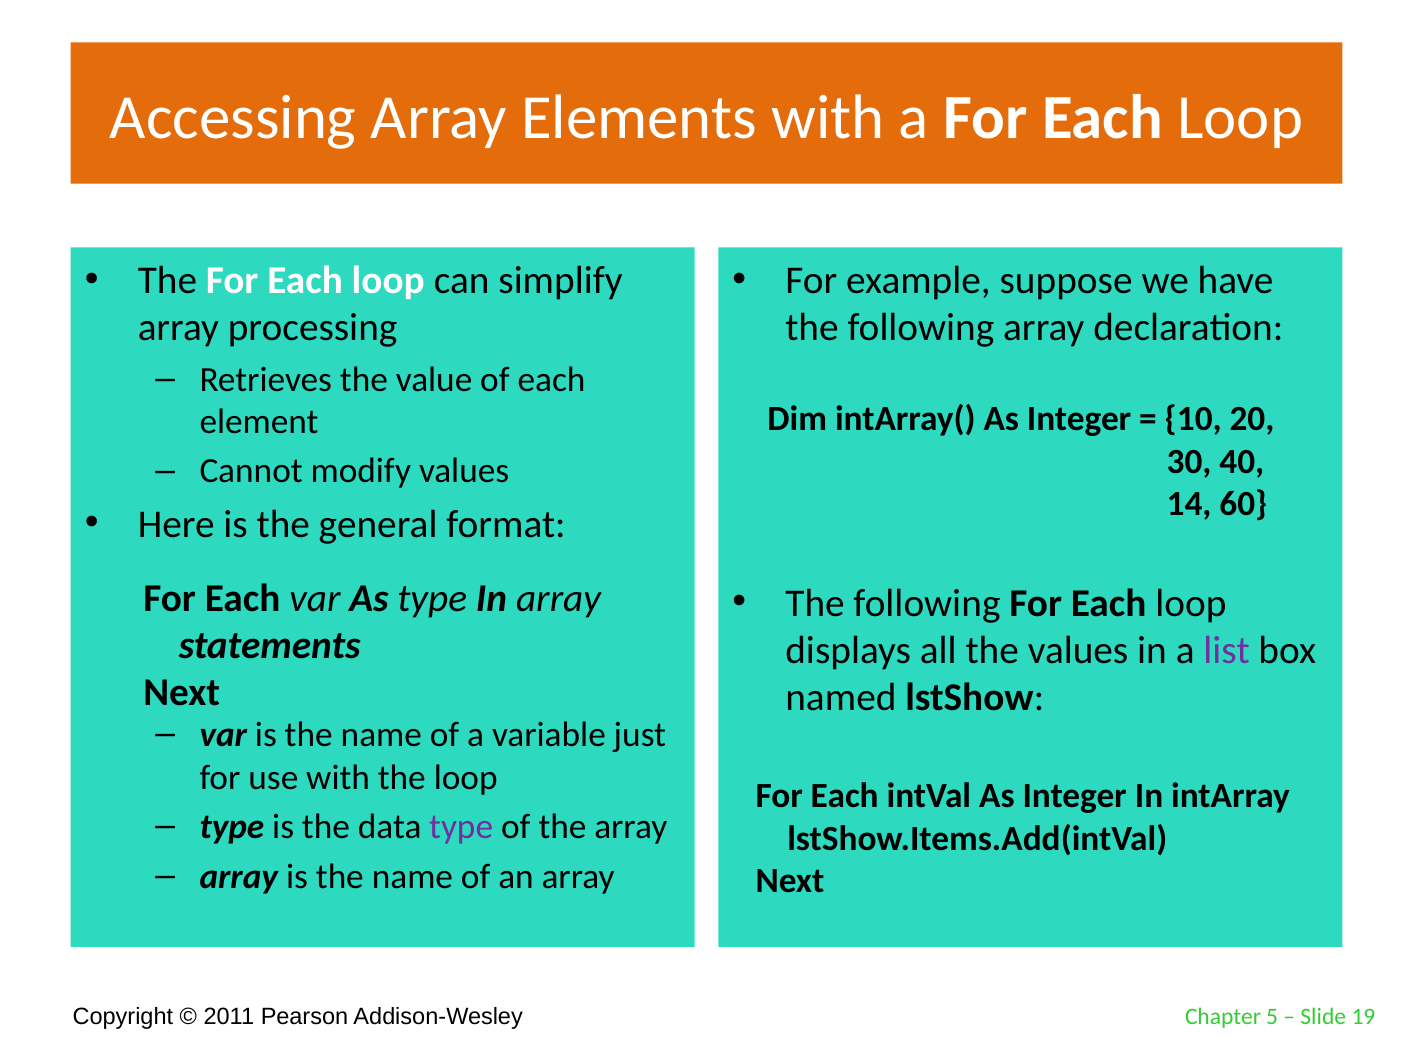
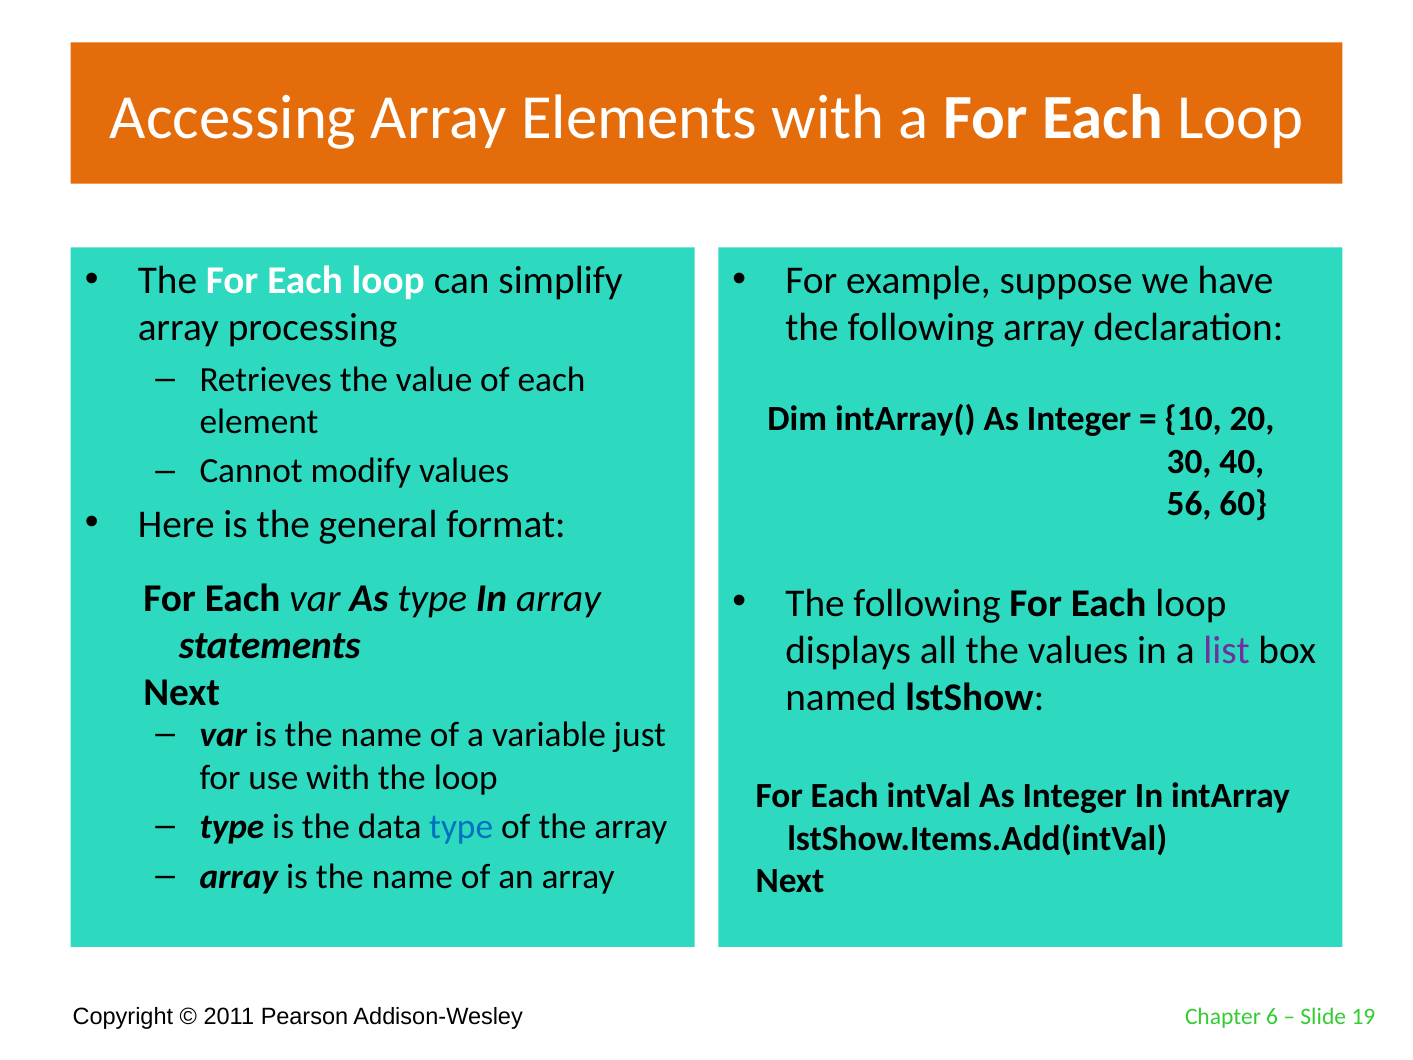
14: 14 -> 56
type at (461, 827) colour: purple -> blue
5: 5 -> 6
